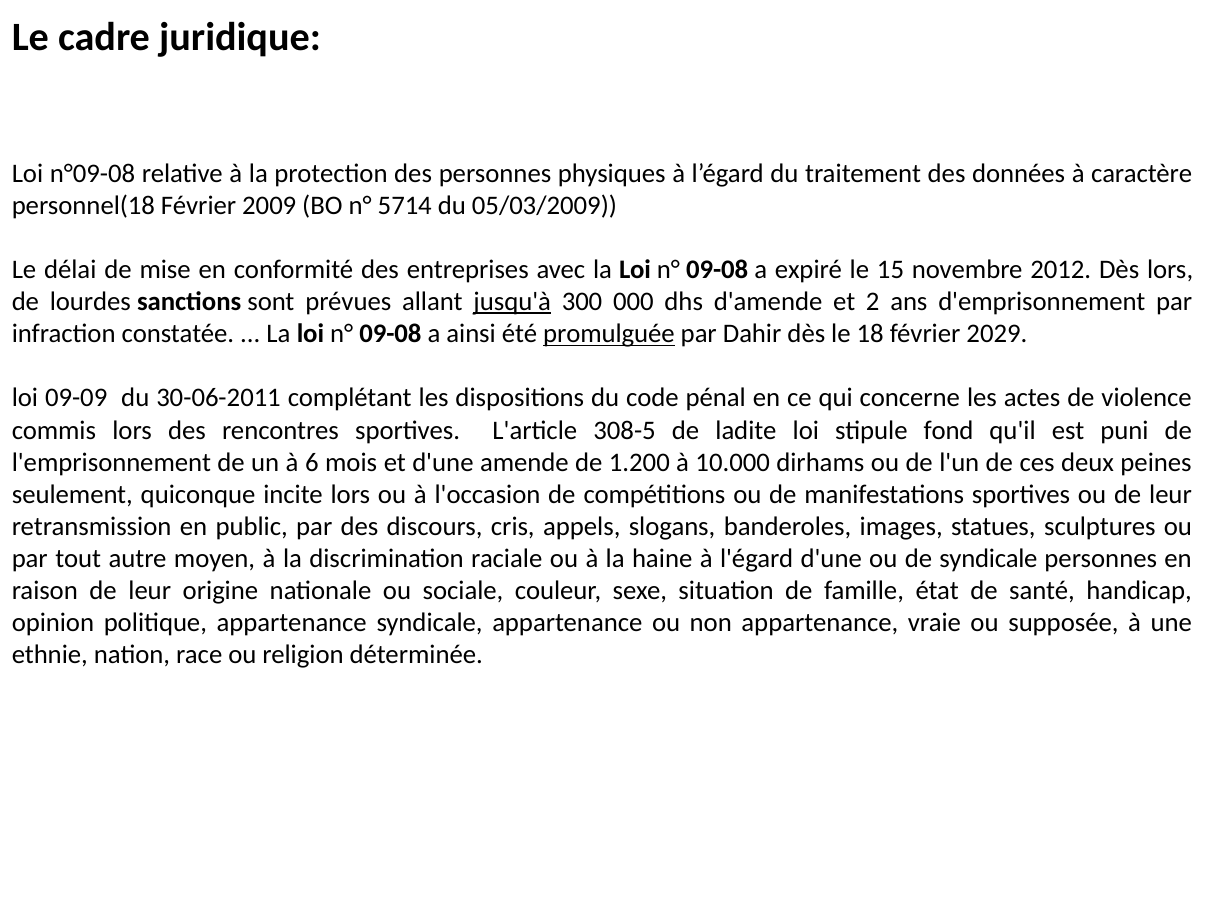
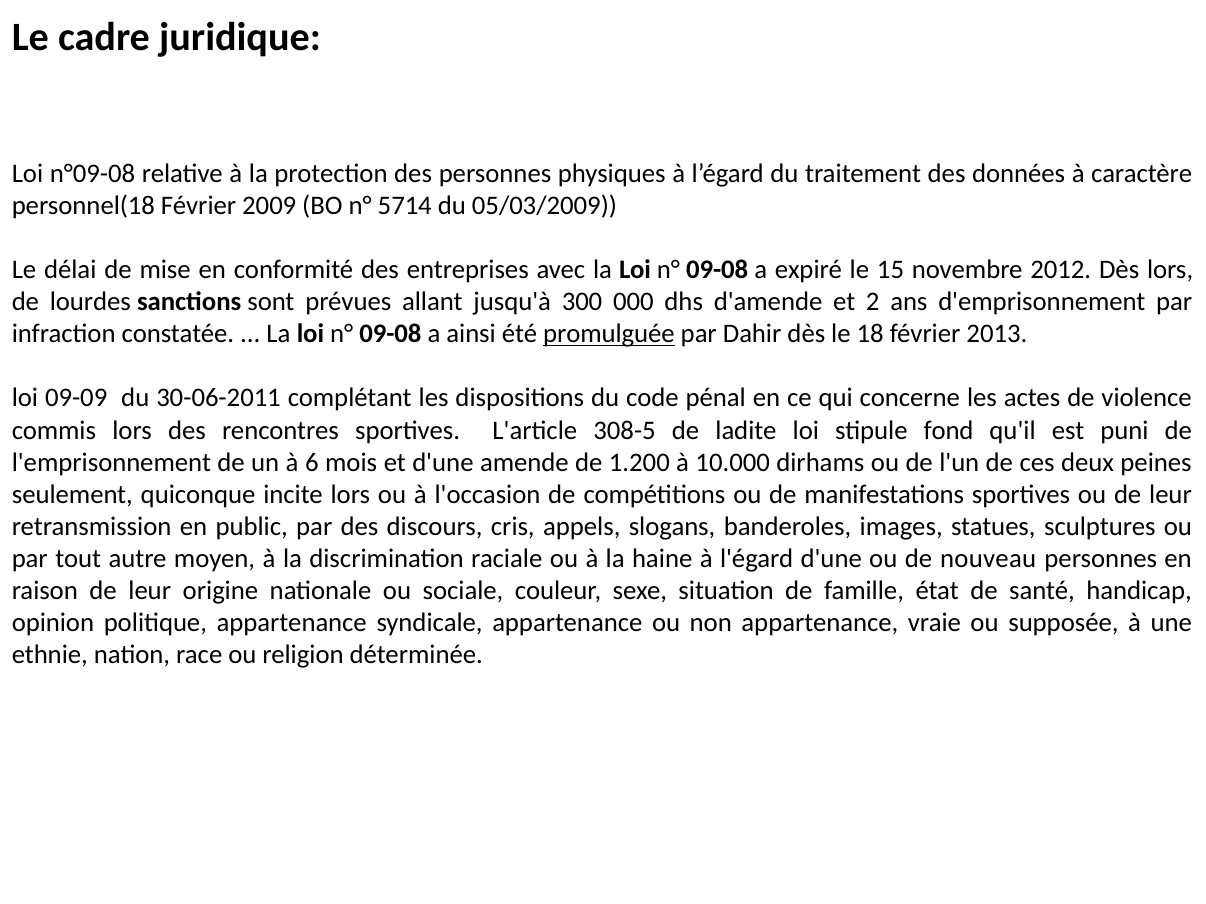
jusqu'à underline: present -> none
2029: 2029 -> 2013
de syndicale: syndicale -> nouveau
